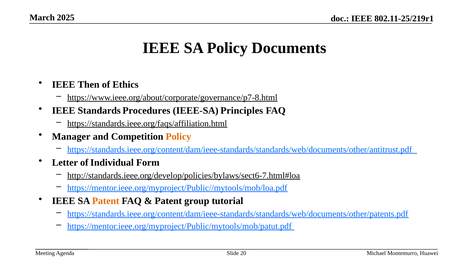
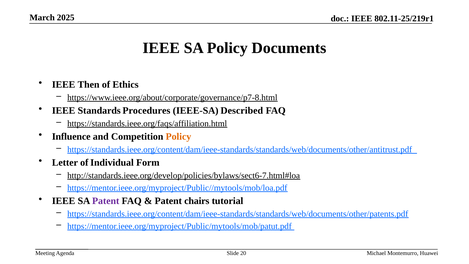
Principles: Principles -> Described
Manager: Manager -> Influence
Patent at (106, 201) colour: orange -> purple
group: group -> chairs
